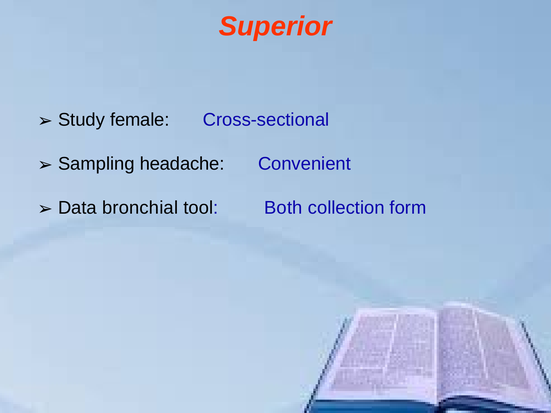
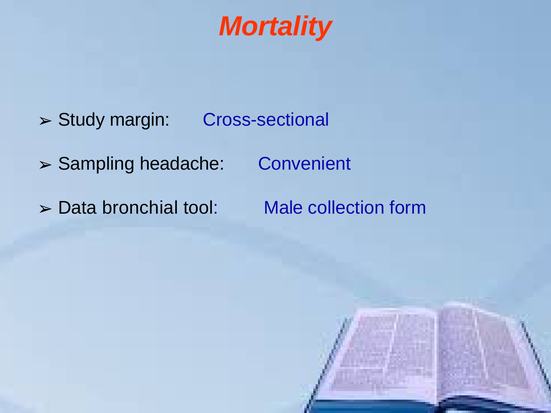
Superior: Superior -> Mortality
female: female -> margin
Both: Both -> Male
